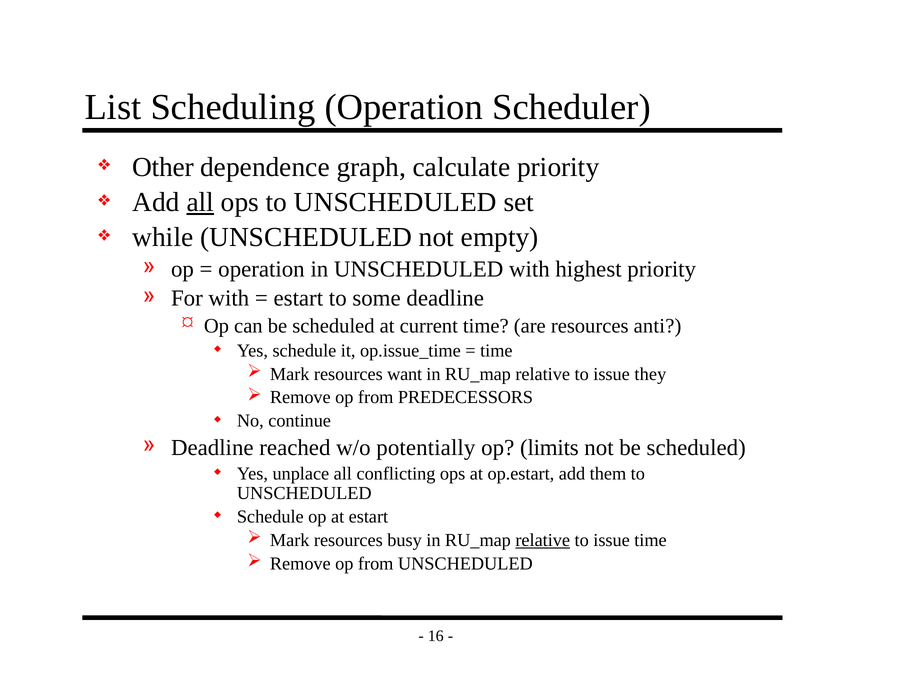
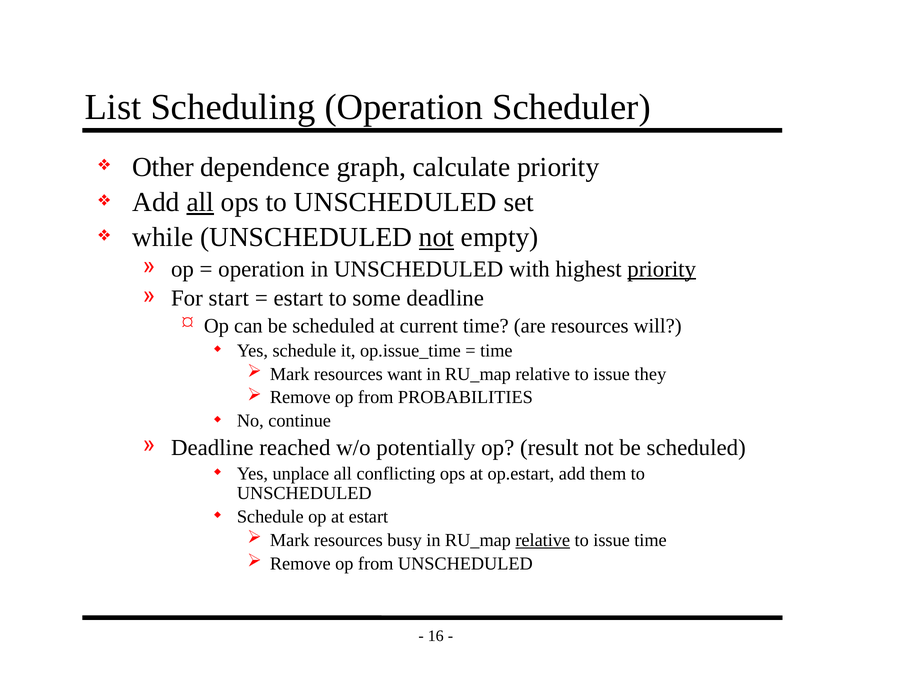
not at (436, 237) underline: none -> present
priority at (662, 269) underline: none -> present
For with: with -> start
anti: anti -> will
PREDECESSORS: PREDECESSORS -> PROBABILITIES
limits: limits -> result
